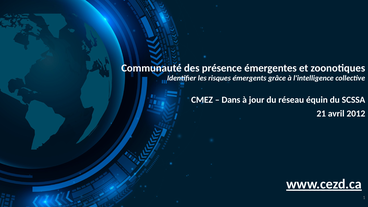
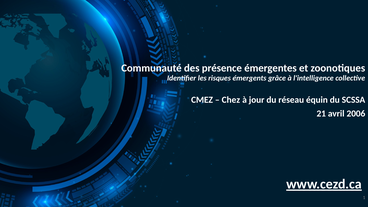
Dans: Dans -> Chez
2012: 2012 -> 2006
